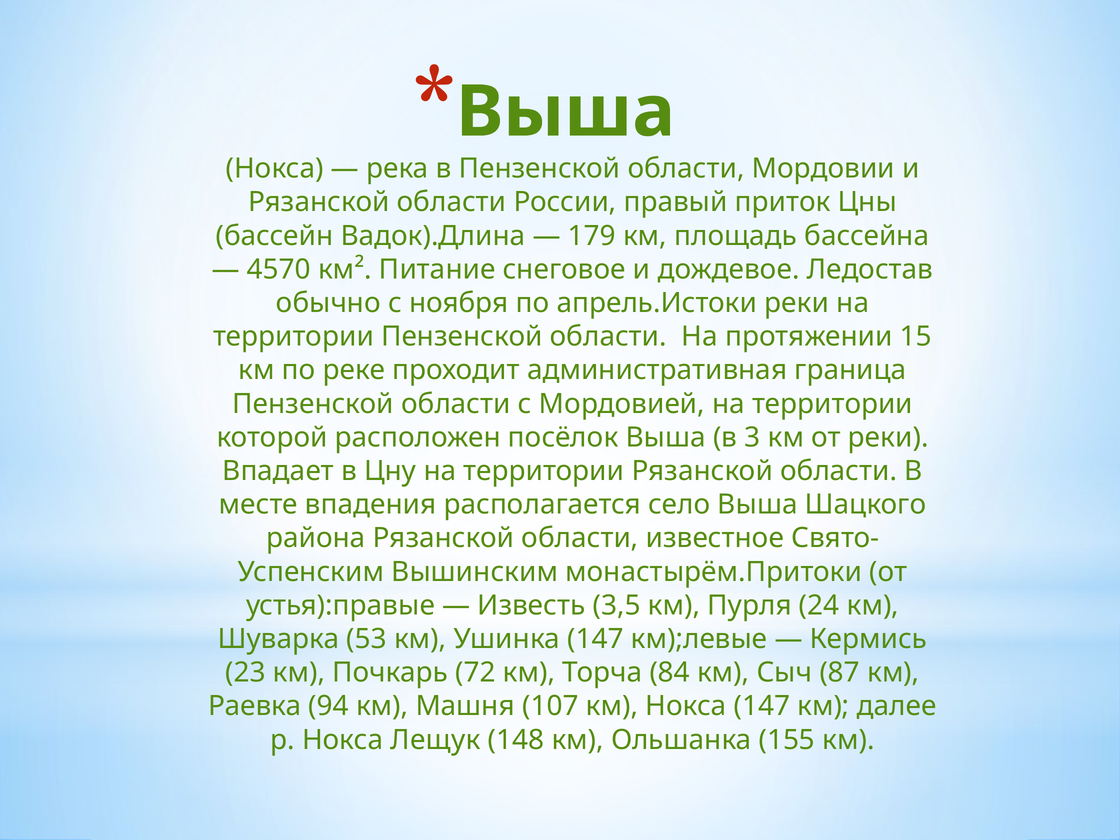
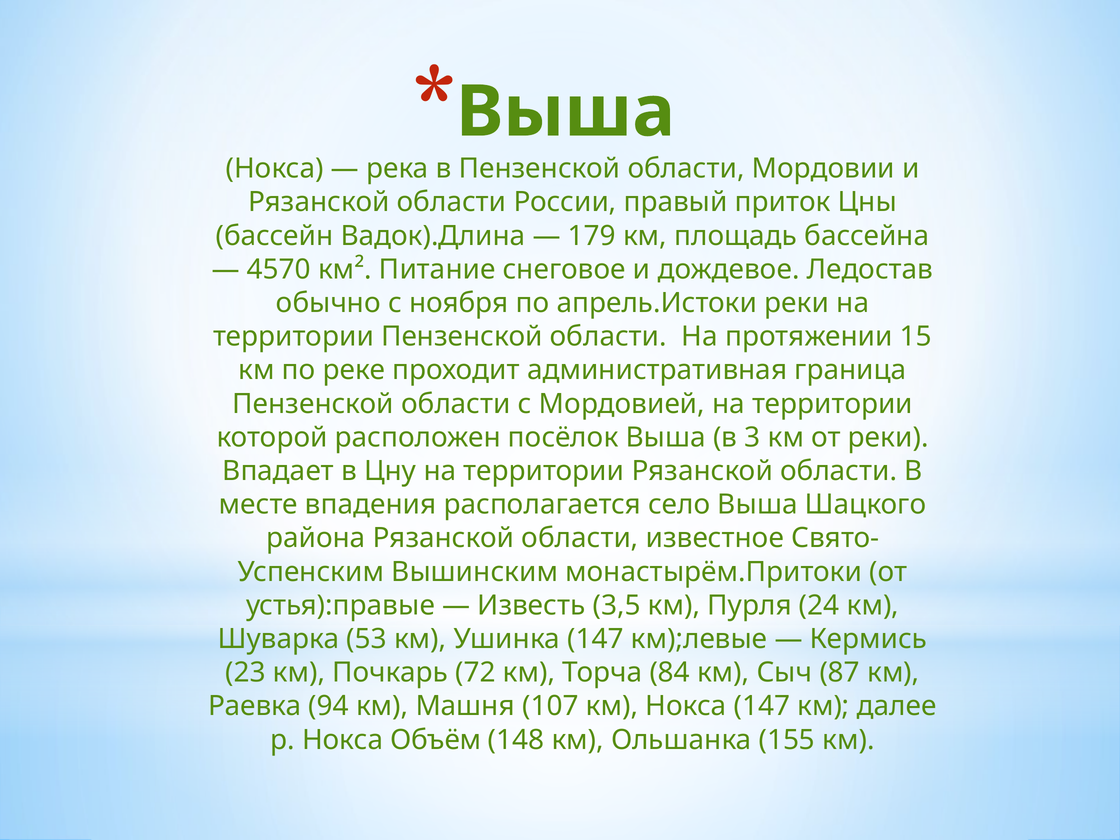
Лещук: Лещук -> Объём
